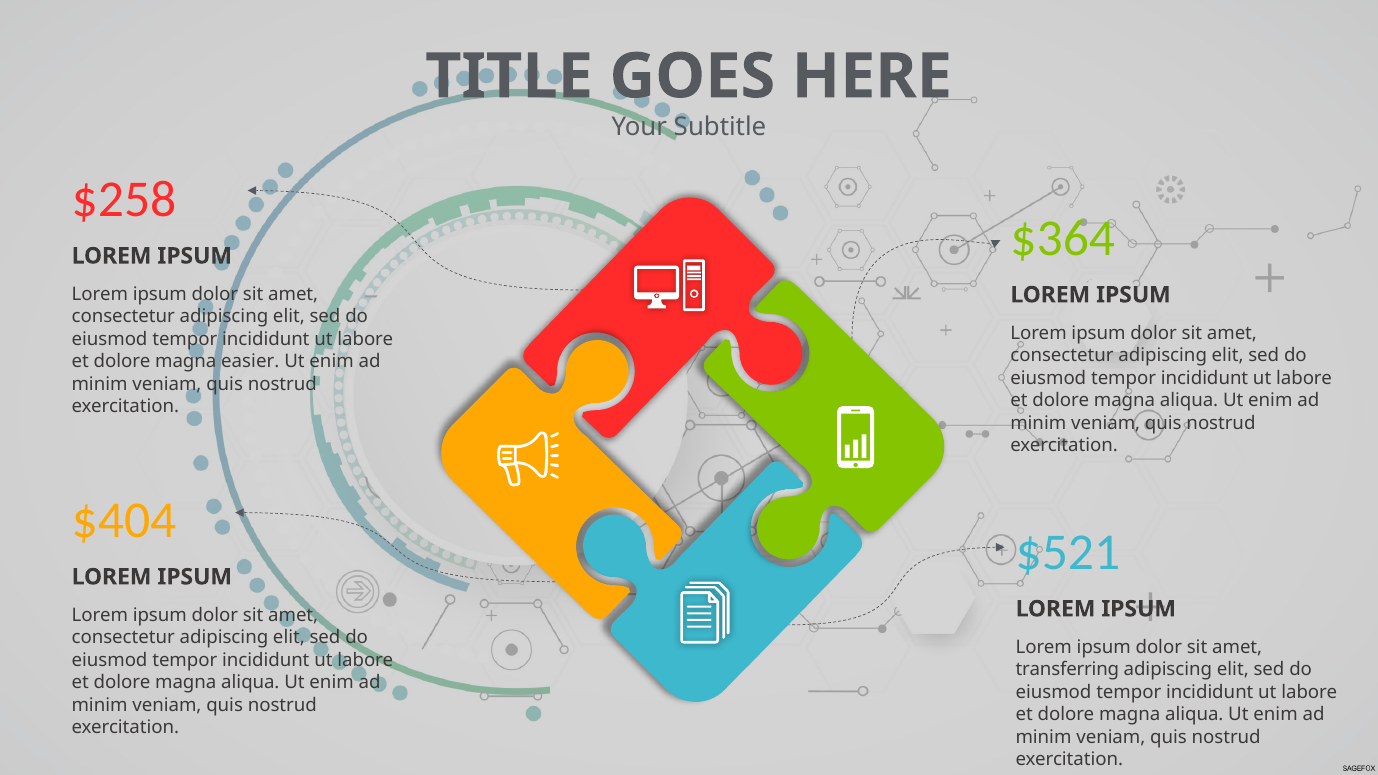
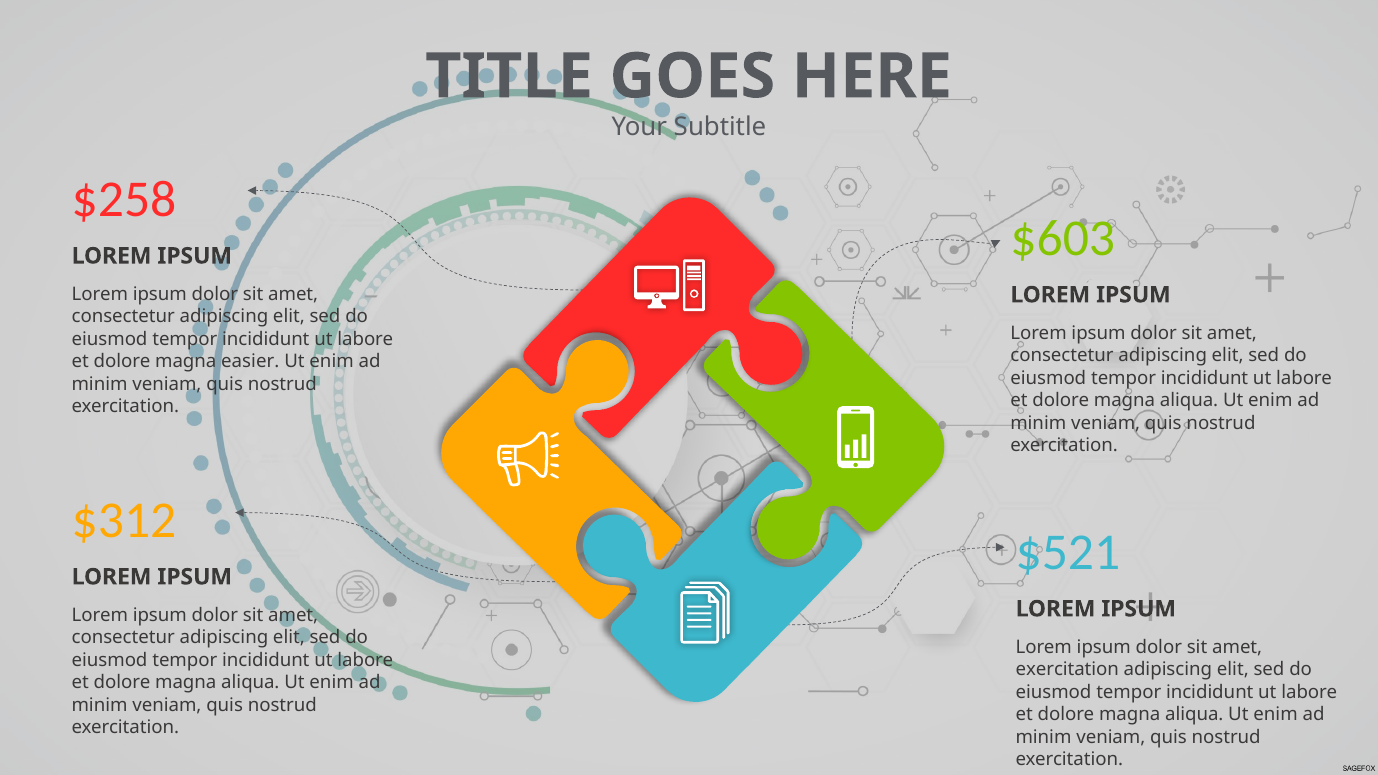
$364: $364 -> $603
$404: $404 -> $312
transferring at (1067, 670): transferring -> exercitation
